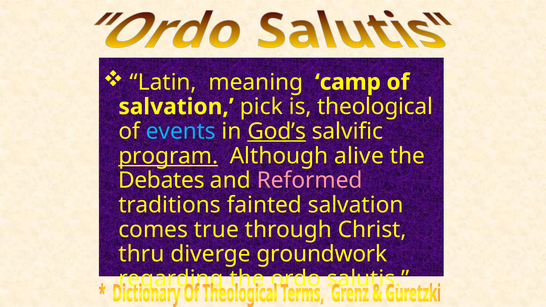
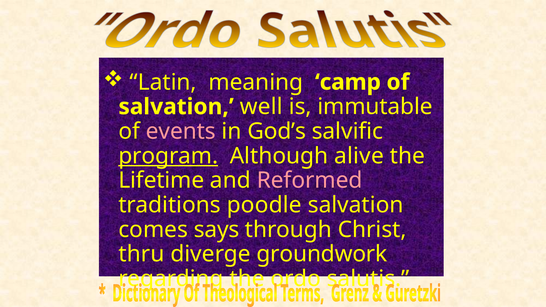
pick: pick -> well
theological: theological -> immutable
events colour: light blue -> pink
God’s underline: present -> none
Debates: Debates -> Lifetime
fainted: fainted -> poodle
true: true -> says
